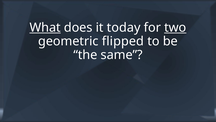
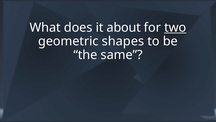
What underline: present -> none
today: today -> about
flipped: flipped -> shapes
